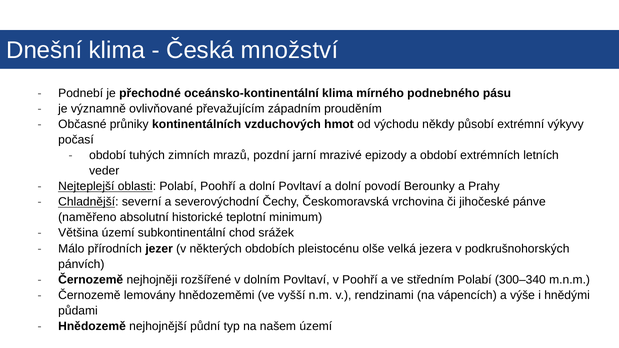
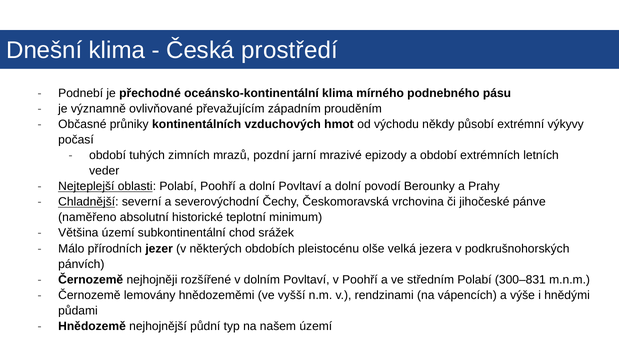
množství: množství -> prostředí
300–340: 300–340 -> 300–831
